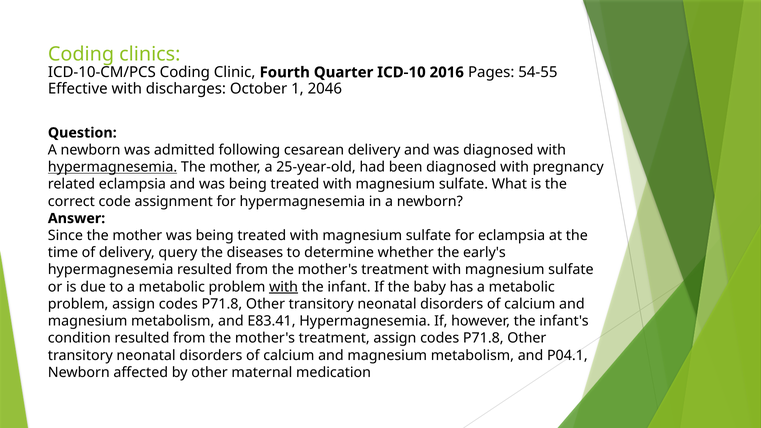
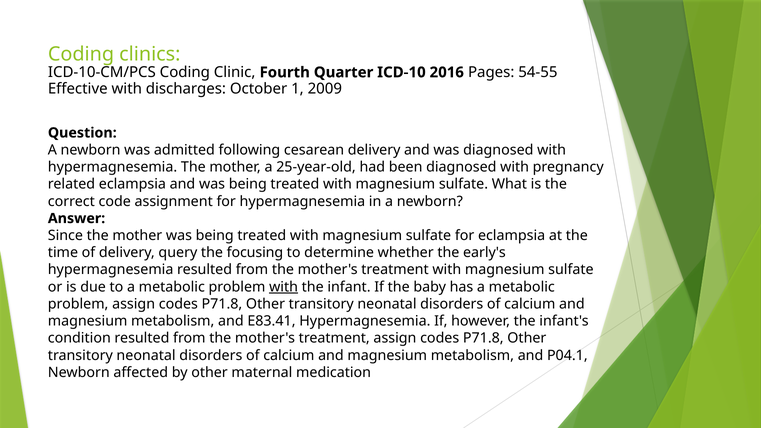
2046: 2046 -> 2009
hypermagnesemia at (113, 167) underline: present -> none
diseases: diseases -> focusing
